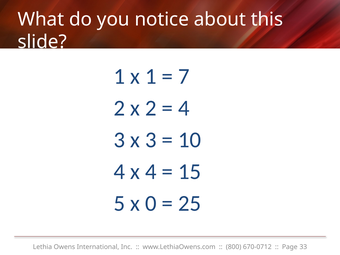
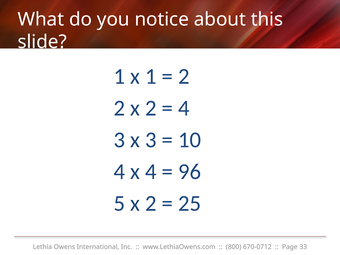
7 at (184, 76): 7 -> 2
15: 15 -> 96
5 x 0: 0 -> 2
